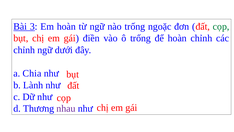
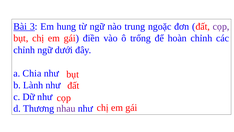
Em hoàn: hoàn -> hung
nào trống: trống -> trung
cọp at (221, 26) colour: green -> purple
